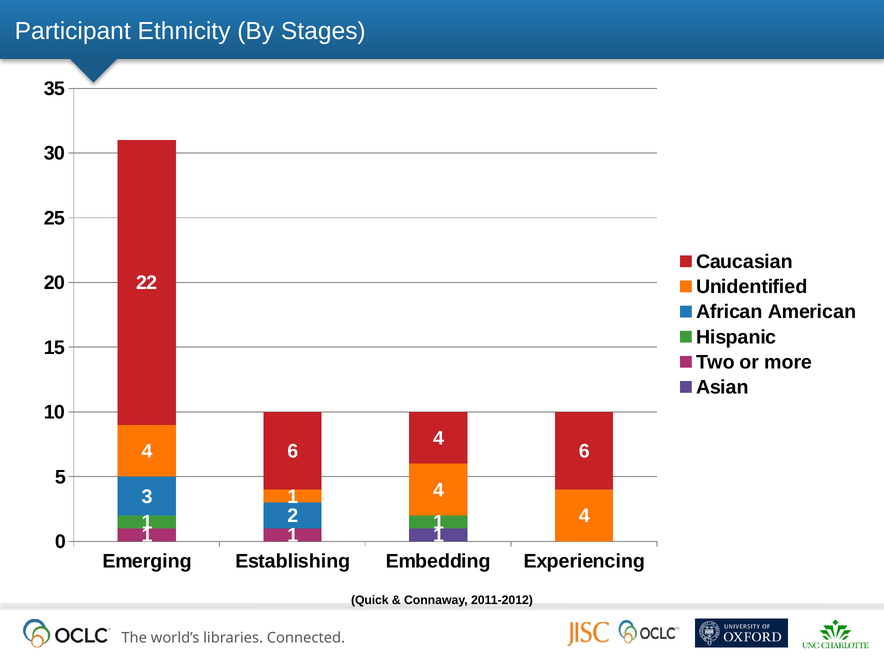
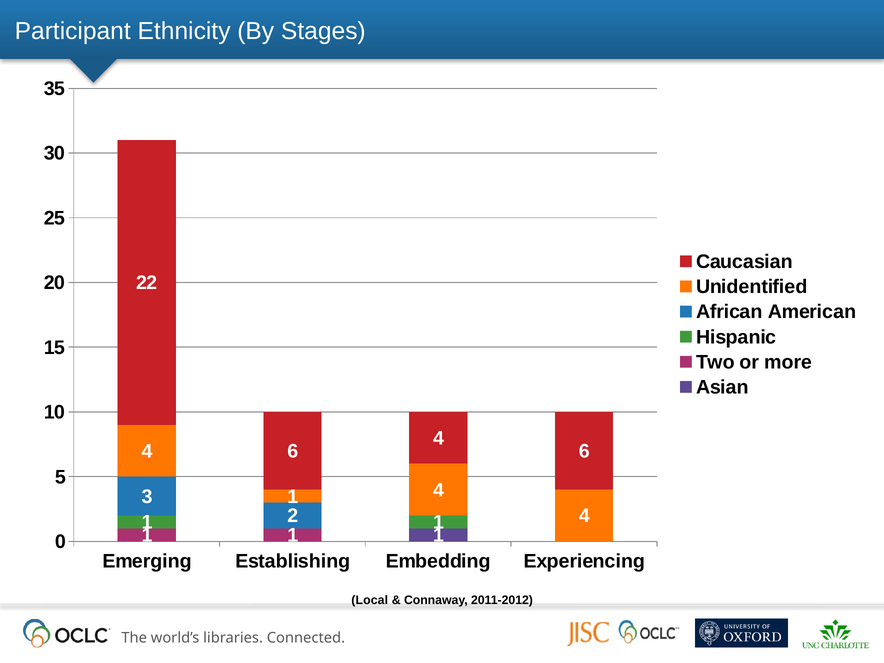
Quick: Quick -> Local
